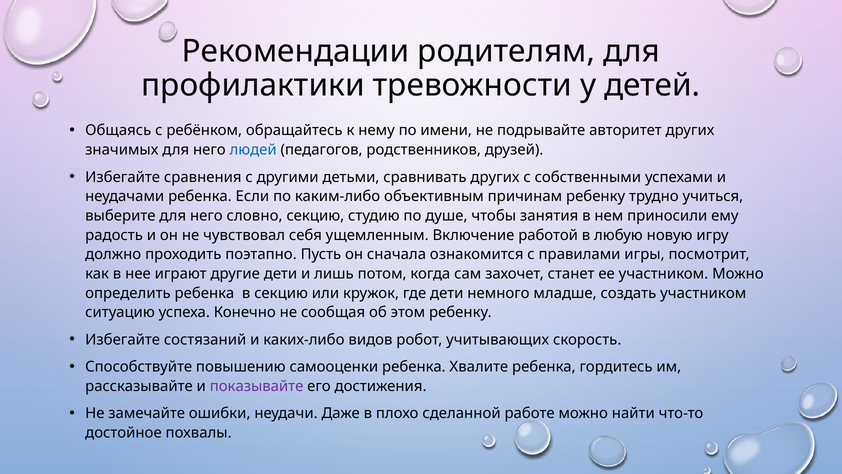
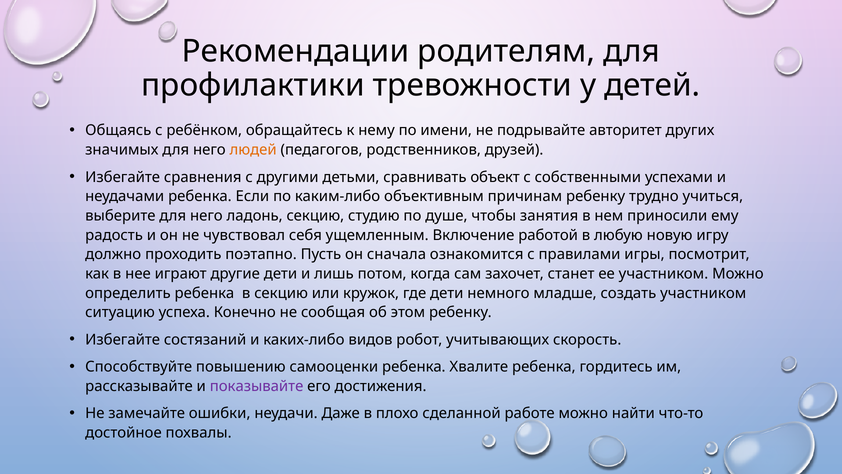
людей colour: blue -> orange
сравнивать других: других -> объект
словно: словно -> ладонь
